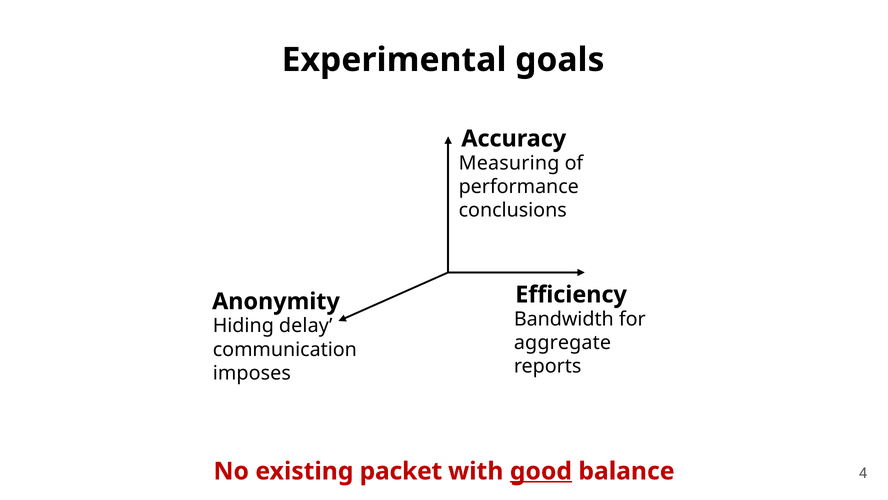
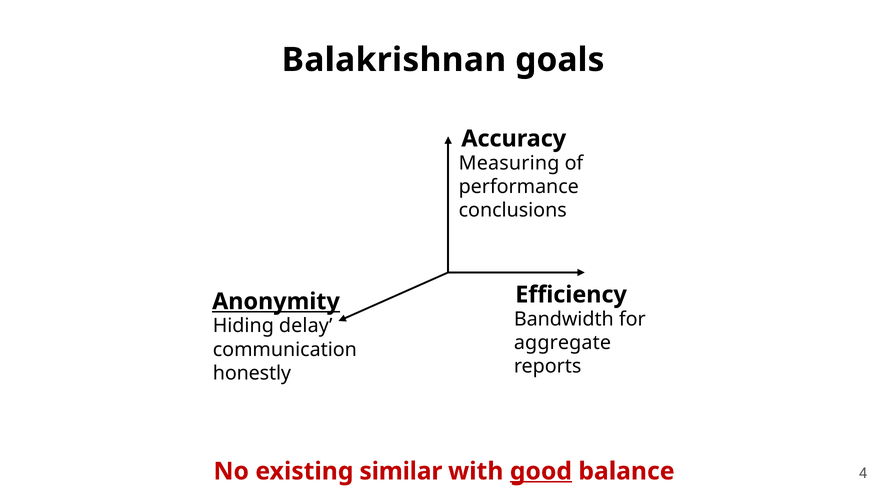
Experimental: Experimental -> Balakrishnan
Anonymity underline: none -> present
imposes: imposes -> honestly
packet: packet -> similar
